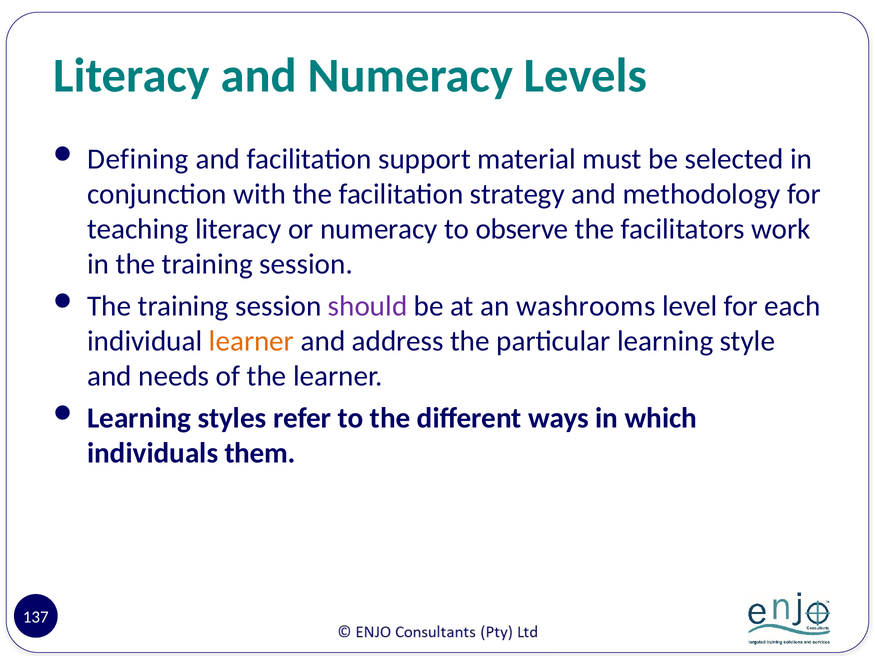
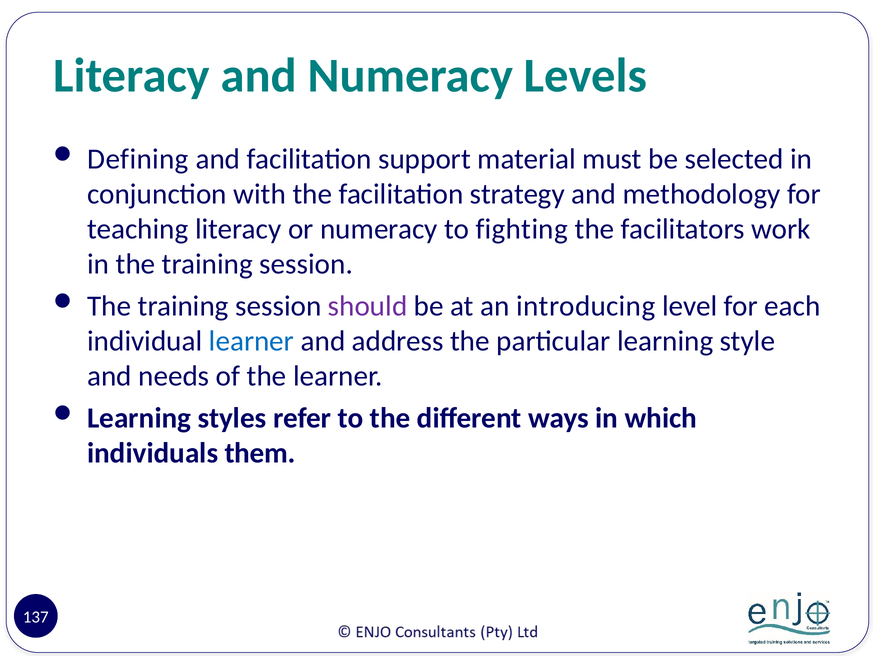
observe: observe -> fighting
washrooms: washrooms -> introducing
learner at (252, 341) colour: orange -> blue
